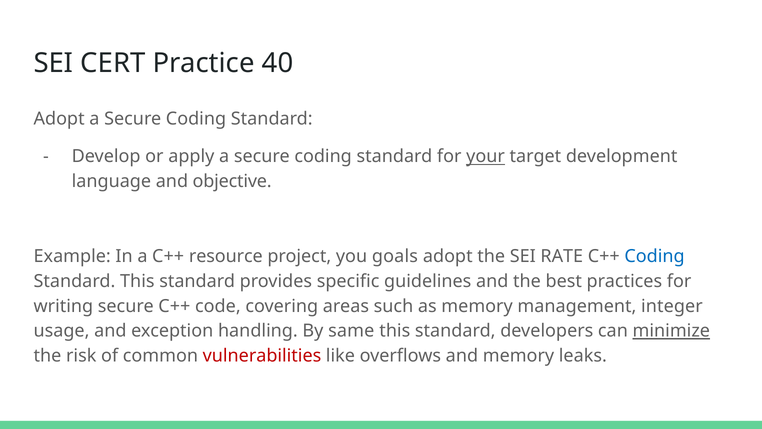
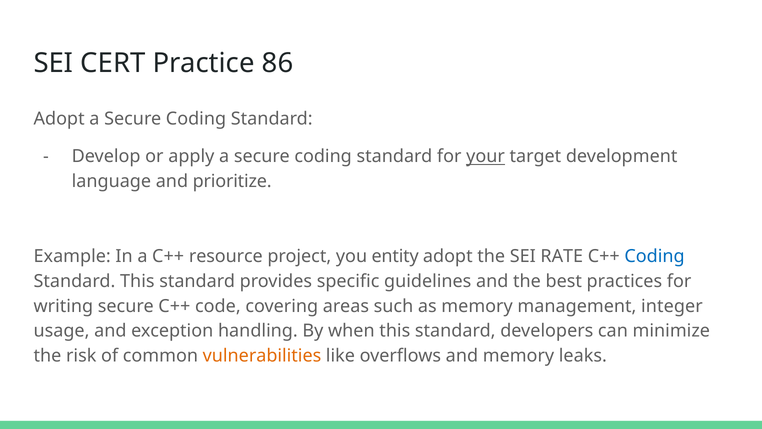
40: 40 -> 86
objective: objective -> prioritize
goals: goals -> entity
same: same -> when
minimize underline: present -> none
vulnerabilities colour: red -> orange
